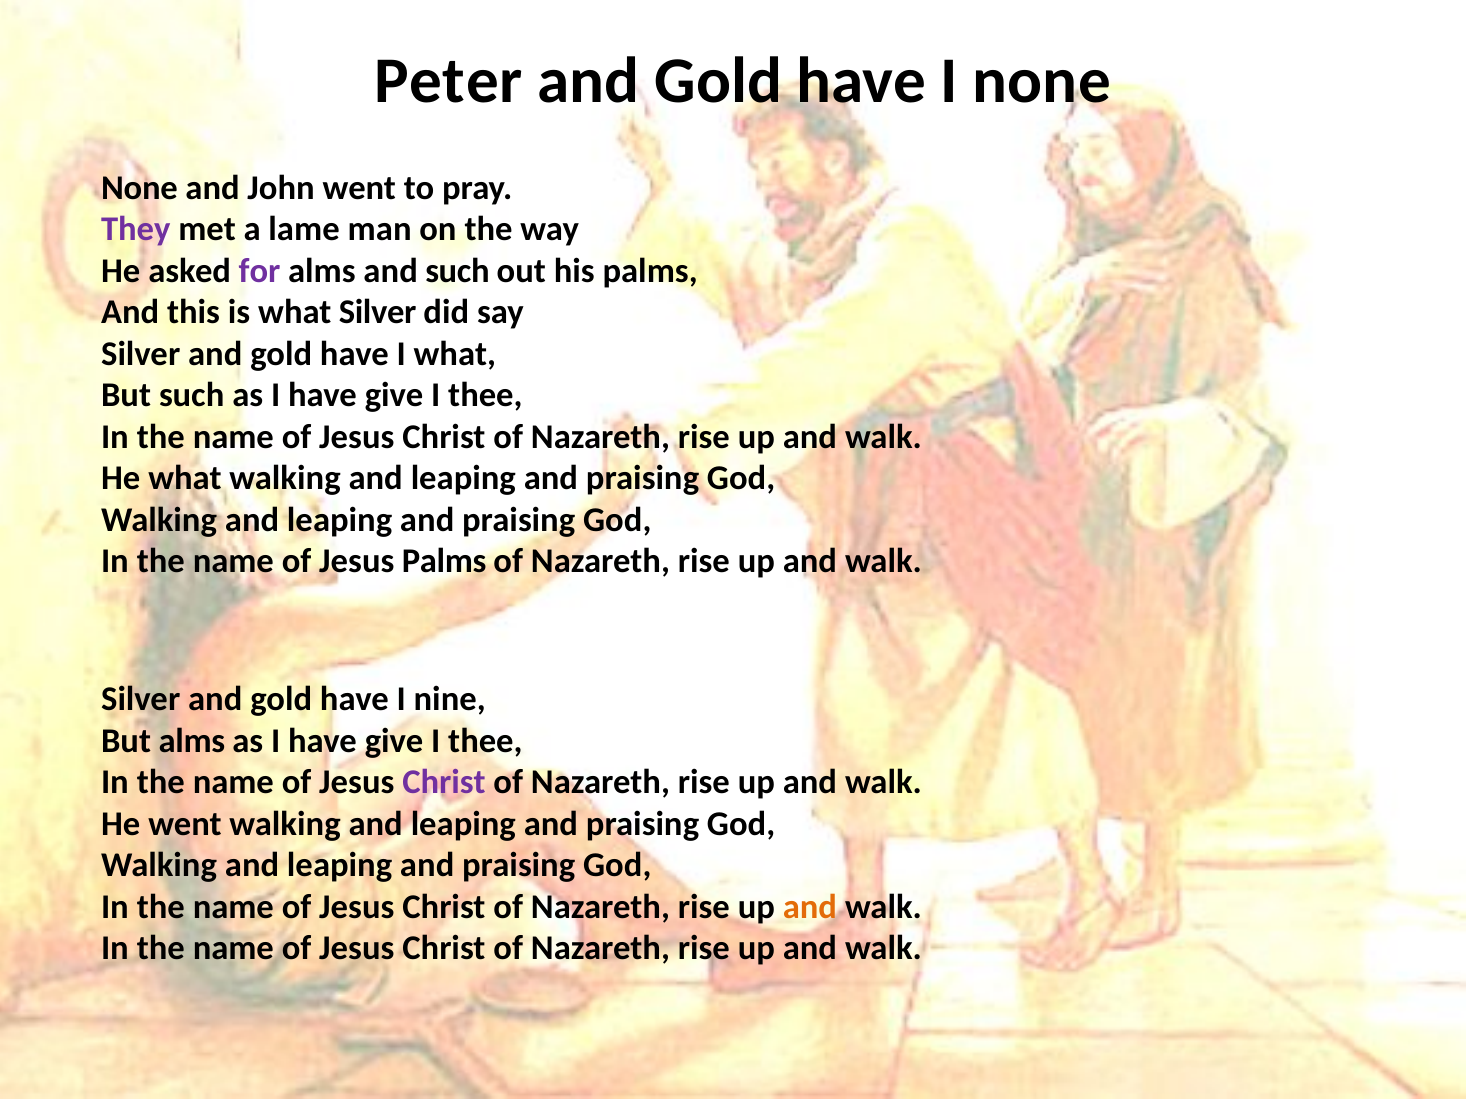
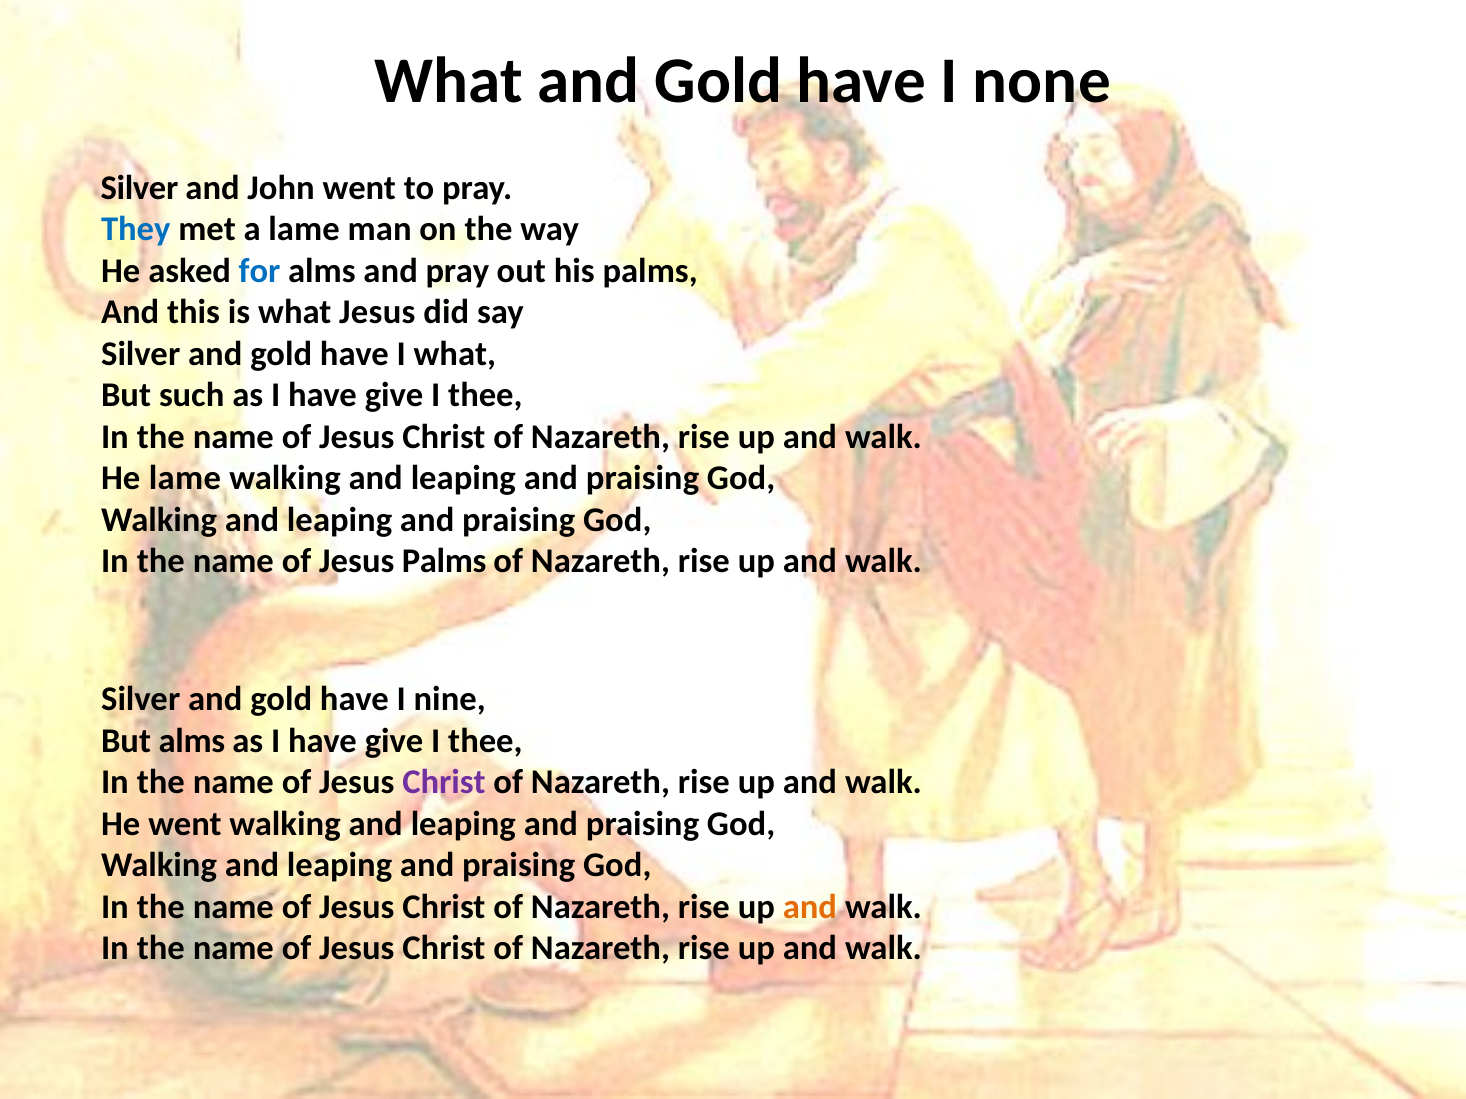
Peter at (448, 81): Peter -> What
None at (139, 188): None -> Silver
They colour: purple -> blue
for colour: purple -> blue
and such: such -> pray
what Silver: Silver -> Jesus
He what: what -> lame
